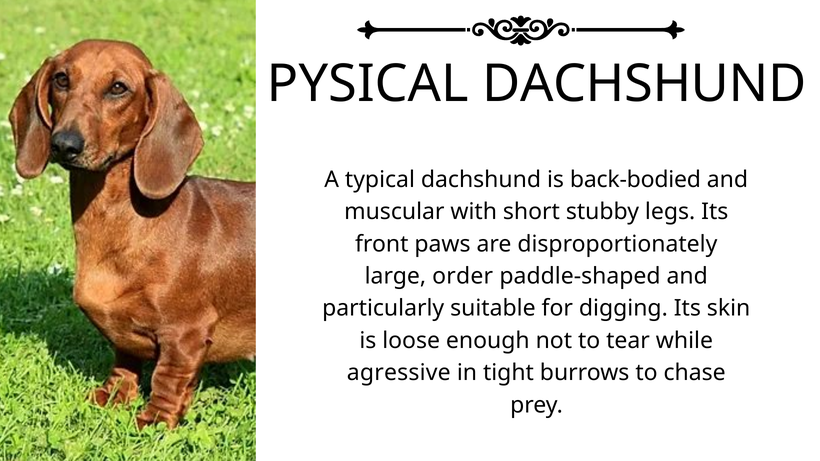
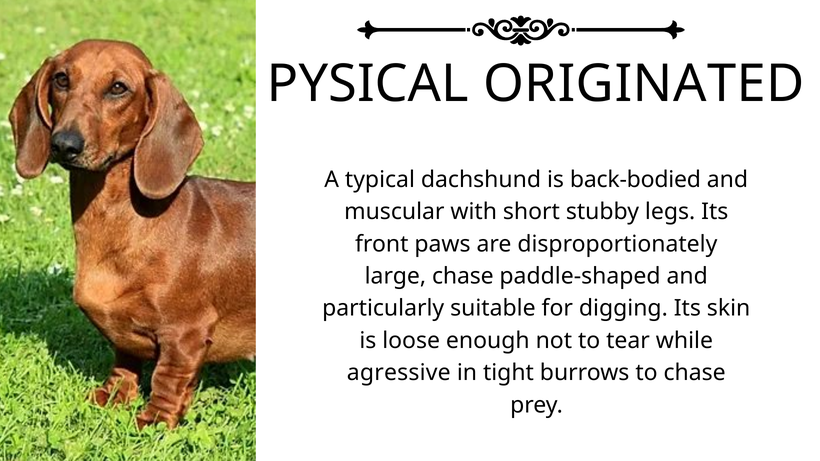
PYSICAL DACHSHUND: DACHSHUND -> ORIGINATED
large order: order -> chase
